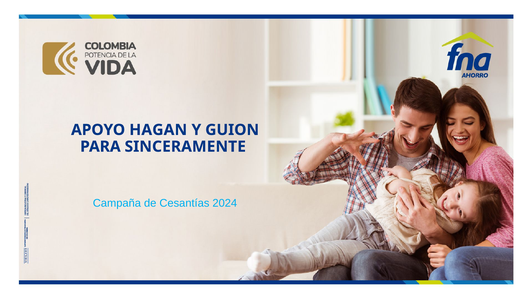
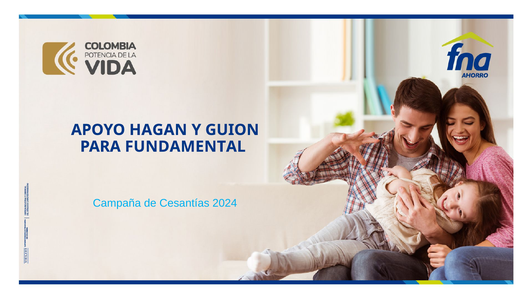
SINCERAMENTE: SINCERAMENTE -> FUNDAMENTAL
